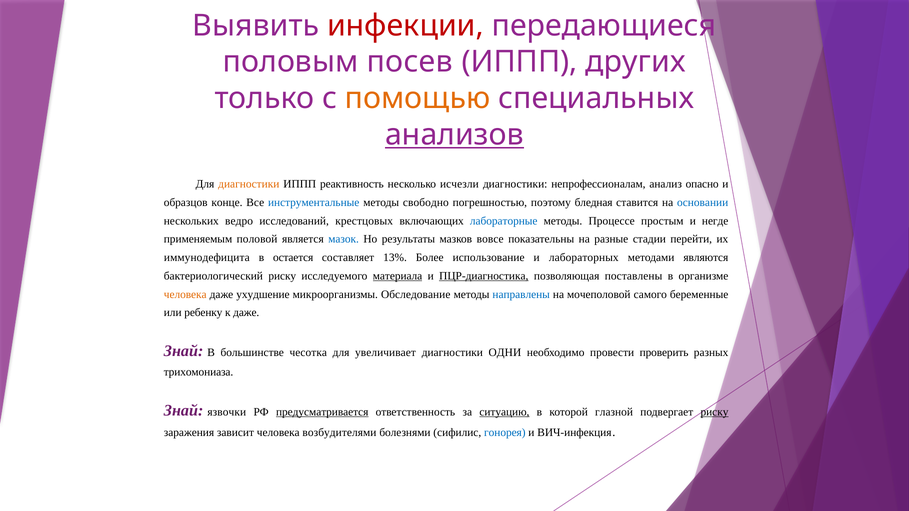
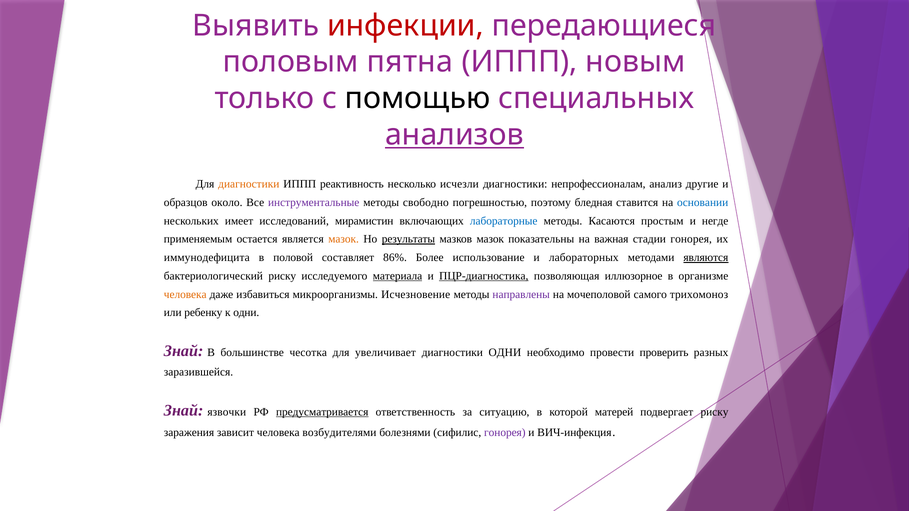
посев: посев -> пятна
других: других -> новым
помощью colour: orange -> black
опасно: опасно -> другие
конце: конце -> около
инструментальные colour: blue -> purple
ведро: ведро -> имеет
крестцовых: крестцовых -> мирамистин
Процессе: Процессе -> Касаются
половой: половой -> остается
мазок at (344, 239) colour: blue -> orange
результаты underline: none -> present
мазков вовсе: вовсе -> мазок
разные: разные -> важная
стадии перейти: перейти -> гонорея
остается: остается -> половой
13%: 13% -> 86%
являются underline: none -> present
поставлены: поставлены -> иллюзорное
ухудшение: ухудшение -> избавиться
Обследование: Обследование -> Исчезновение
направлены colour: blue -> purple
беременные: беременные -> трихомоноз
к даже: даже -> одни
трихомониаза: трихомониаза -> заразившейся
ситуацию underline: present -> none
глазной: глазной -> матерей
риску at (714, 412) underline: present -> none
гонорея at (505, 433) colour: blue -> purple
